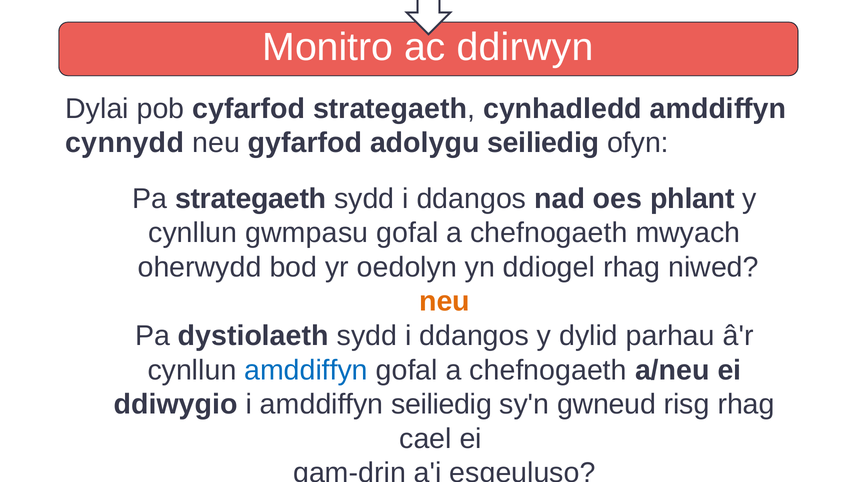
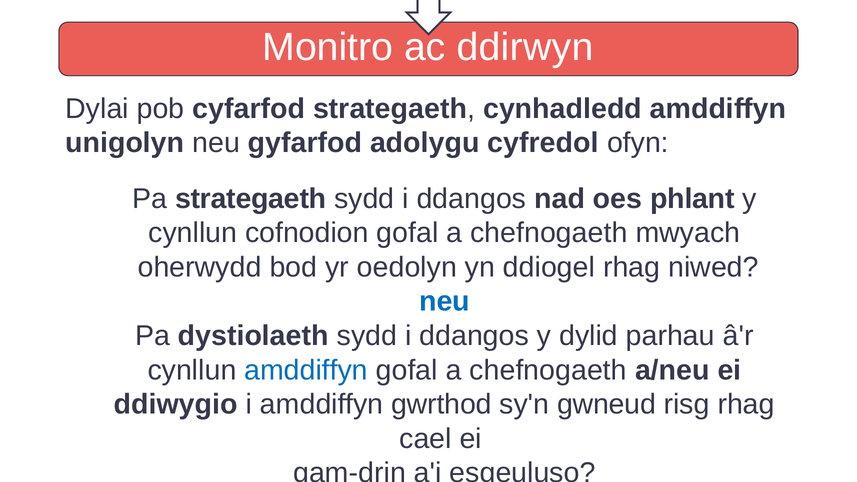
cynnydd: cynnydd -> unigolyn
adolygu seiliedig: seiliedig -> cyfredol
gwmpasu: gwmpasu -> cofnodion
neu at (445, 302) colour: orange -> blue
amddiffyn seiliedig: seiliedig -> gwrthod
